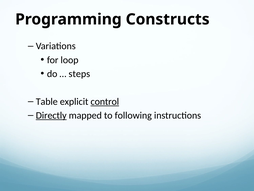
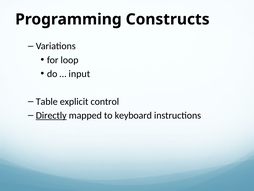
steps: steps -> input
control underline: present -> none
following: following -> keyboard
